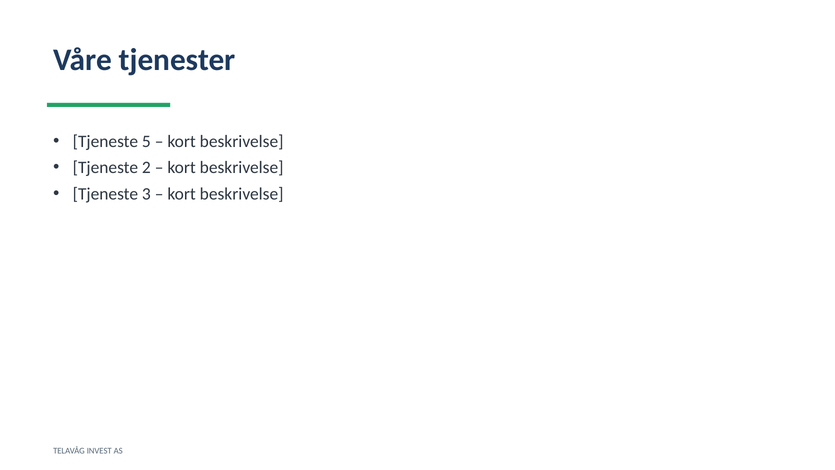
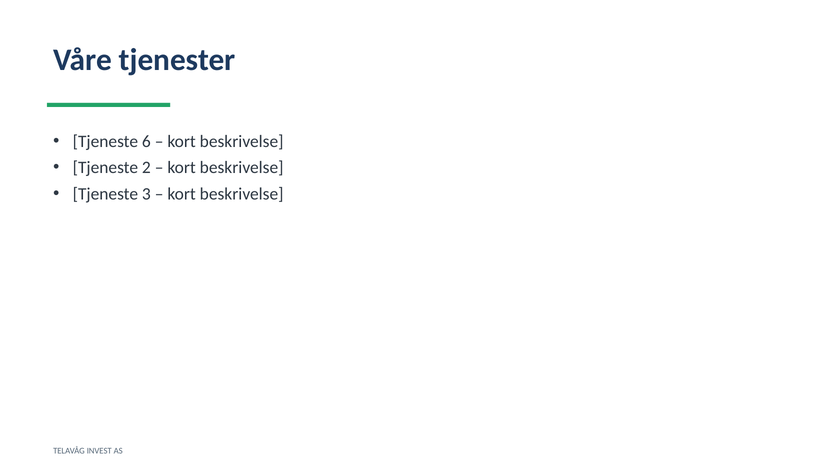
5: 5 -> 6
